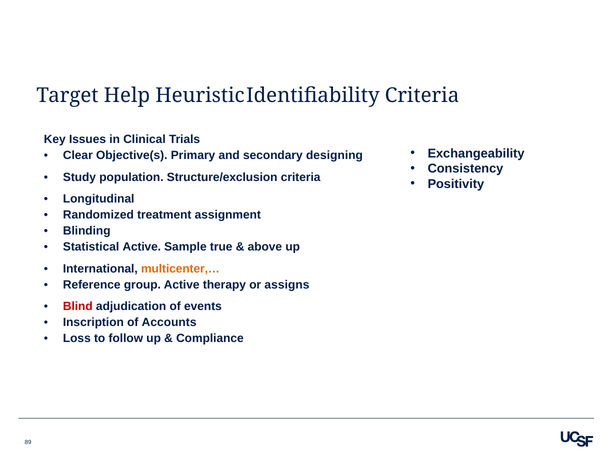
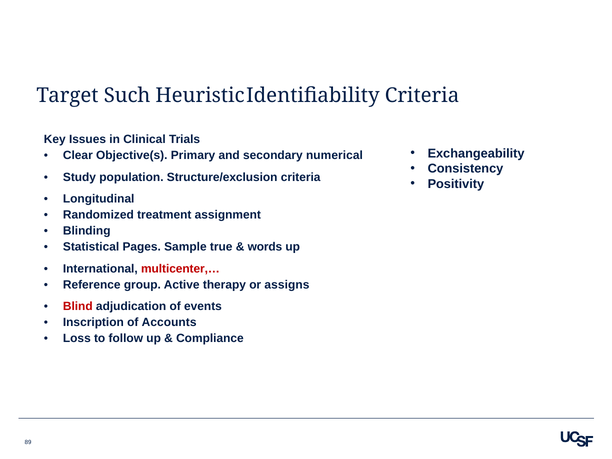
Help: Help -> Such
designing: designing -> numerical
Statistical Active: Active -> Pages
above: above -> words
multicenter,… colour: orange -> red
